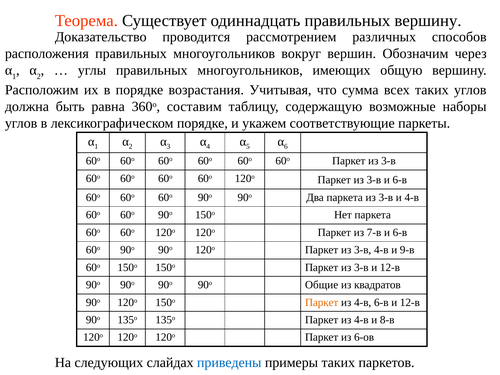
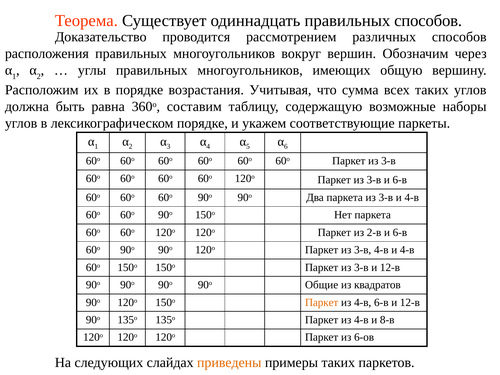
правильных вершину: вершину -> способов
7-в: 7-в -> 2-в
4-в и 9-в: 9-в -> 4-в
приведены colour: blue -> orange
